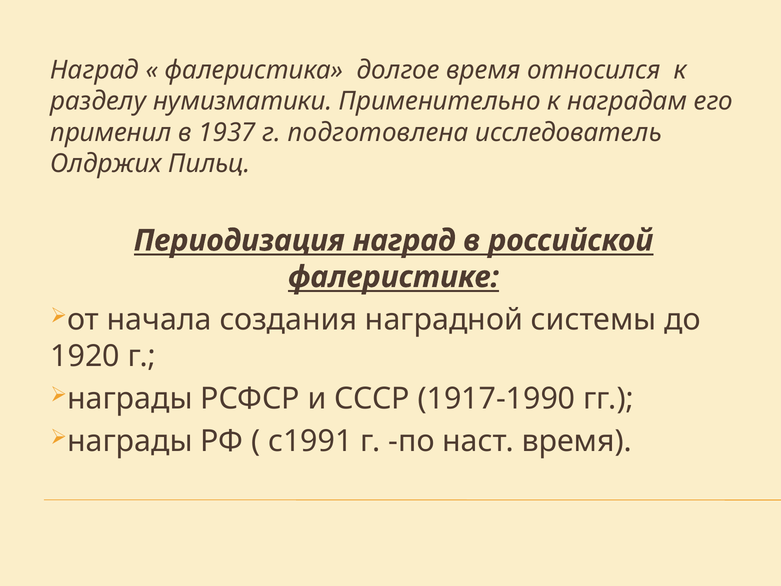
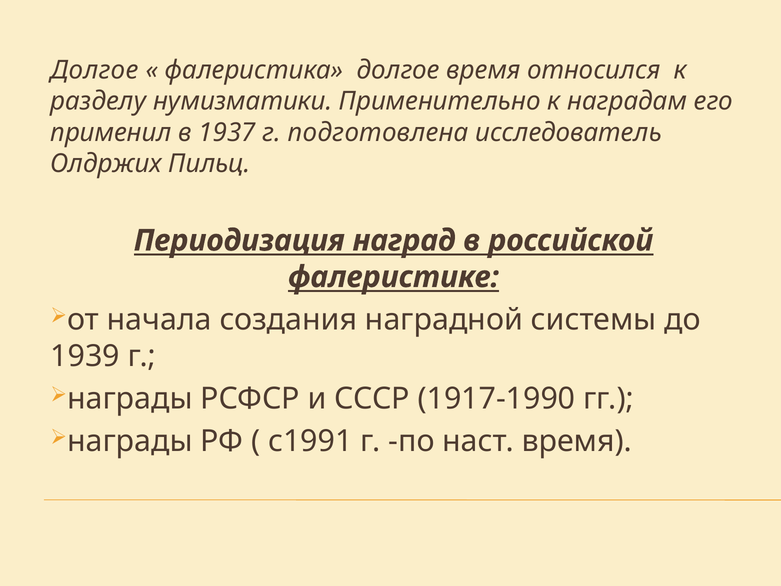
Наград at (95, 70): Наград -> Долгое
1920: 1920 -> 1939
